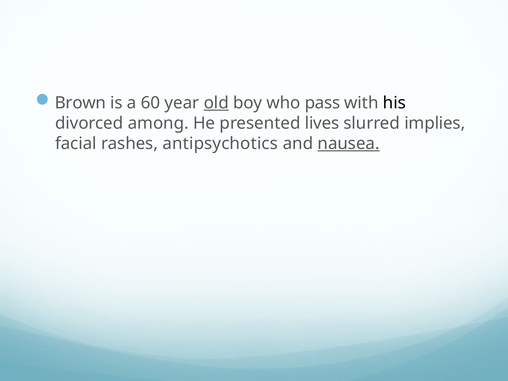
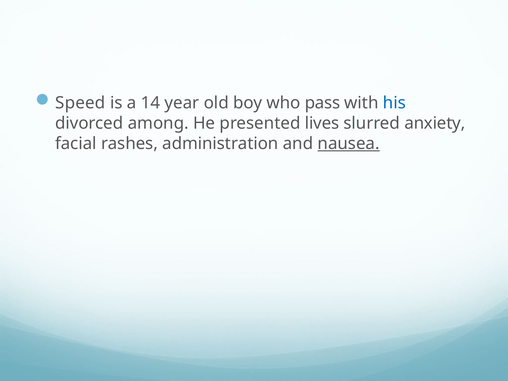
Brown: Brown -> Speed
60: 60 -> 14
old underline: present -> none
his colour: black -> blue
implies: implies -> anxiety
antipsychotics: antipsychotics -> administration
